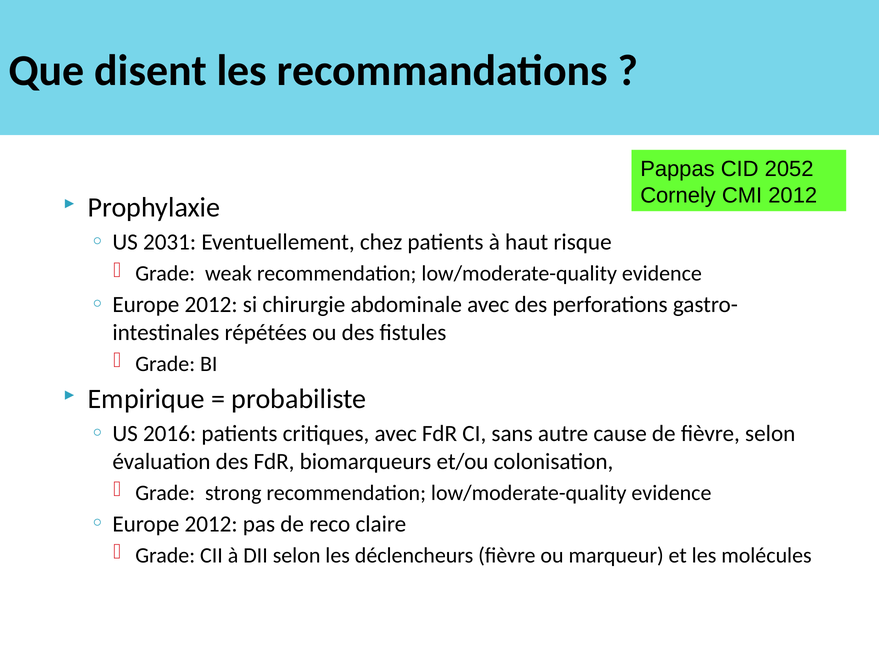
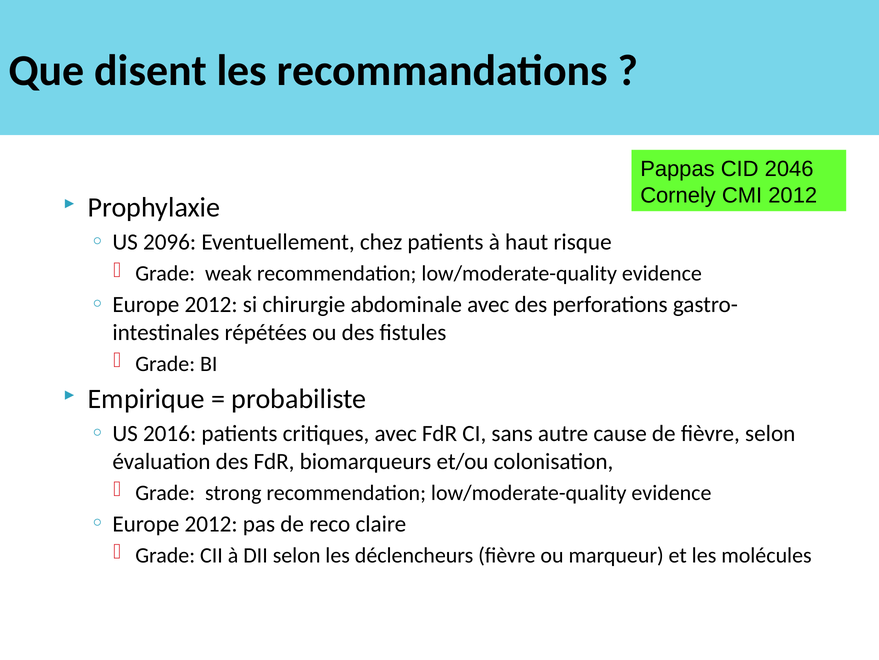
2052: 2052 -> 2046
2031: 2031 -> 2096
